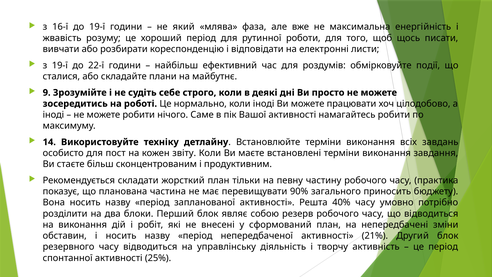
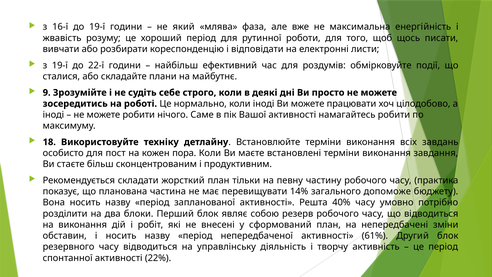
14: 14 -> 18
звіту: звіту -> пора
90%: 90% -> 14%
приносить: приносить -> допоможе
21%: 21% -> 61%
25%: 25% -> 22%
